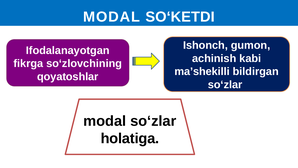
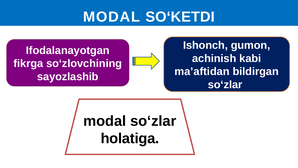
ma’shekilli: ma’shekilli -> ma’aftidan
qoyatoshlar: qoyatoshlar -> sayozlashib
